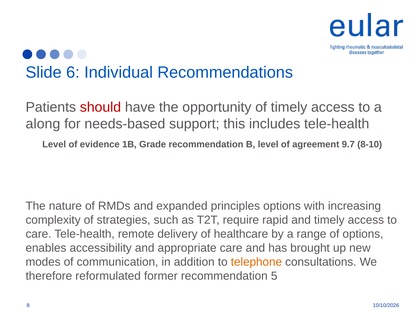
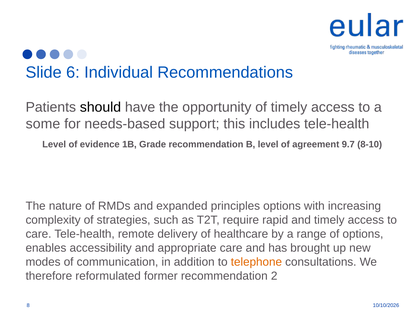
should colour: red -> black
along: along -> some
5: 5 -> 2
